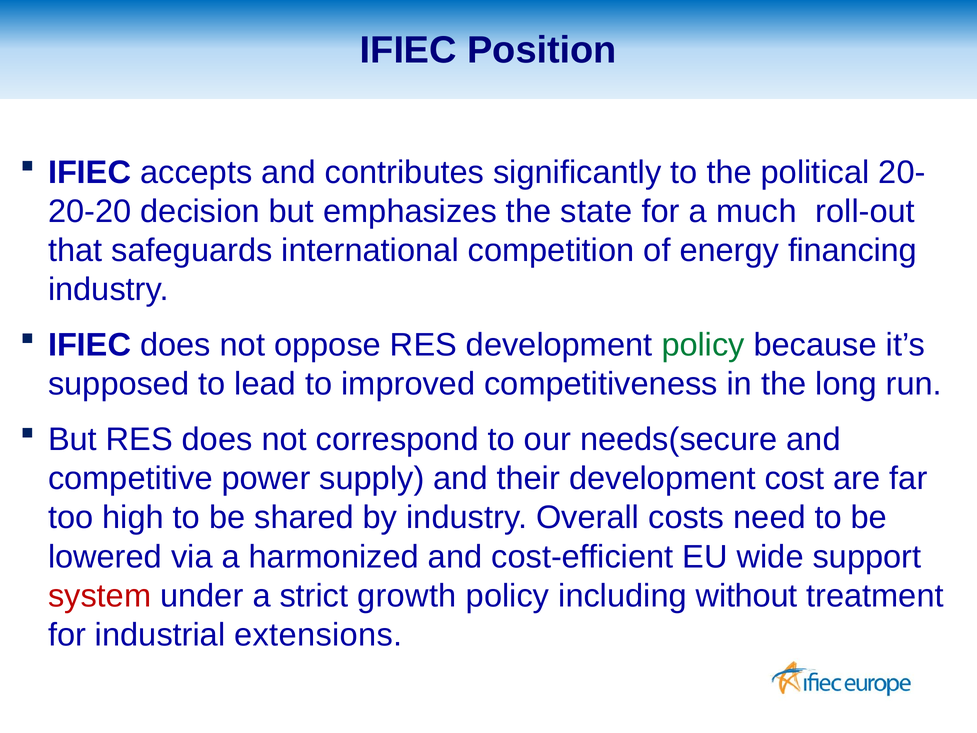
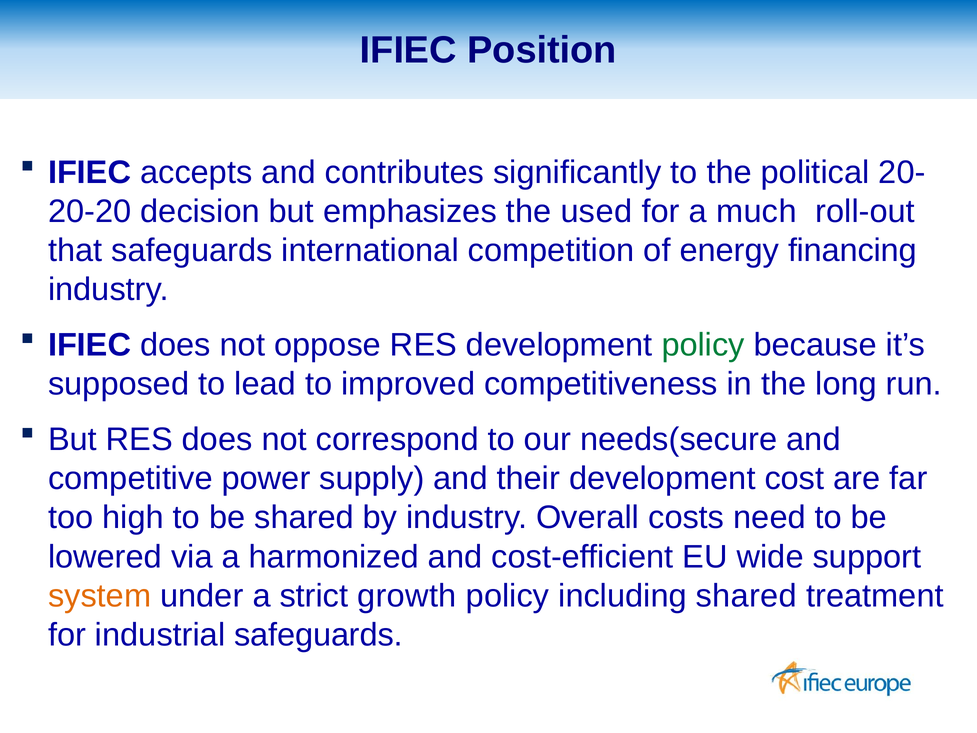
state: state -> used
system colour: red -> orange
including without: without -> shared
industrial extensions: extensions -> safeguards
